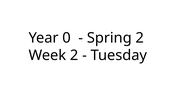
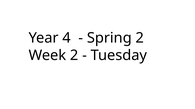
0: 0 -> 4
